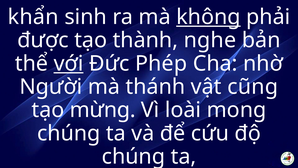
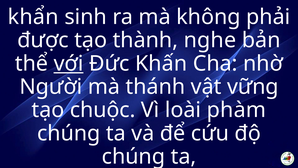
không underline: present -> none
Phép: Phép -> Khấn
cũng: cũng -> vững
mừng: mừng -> chuộc
mong: mong -> phàm
